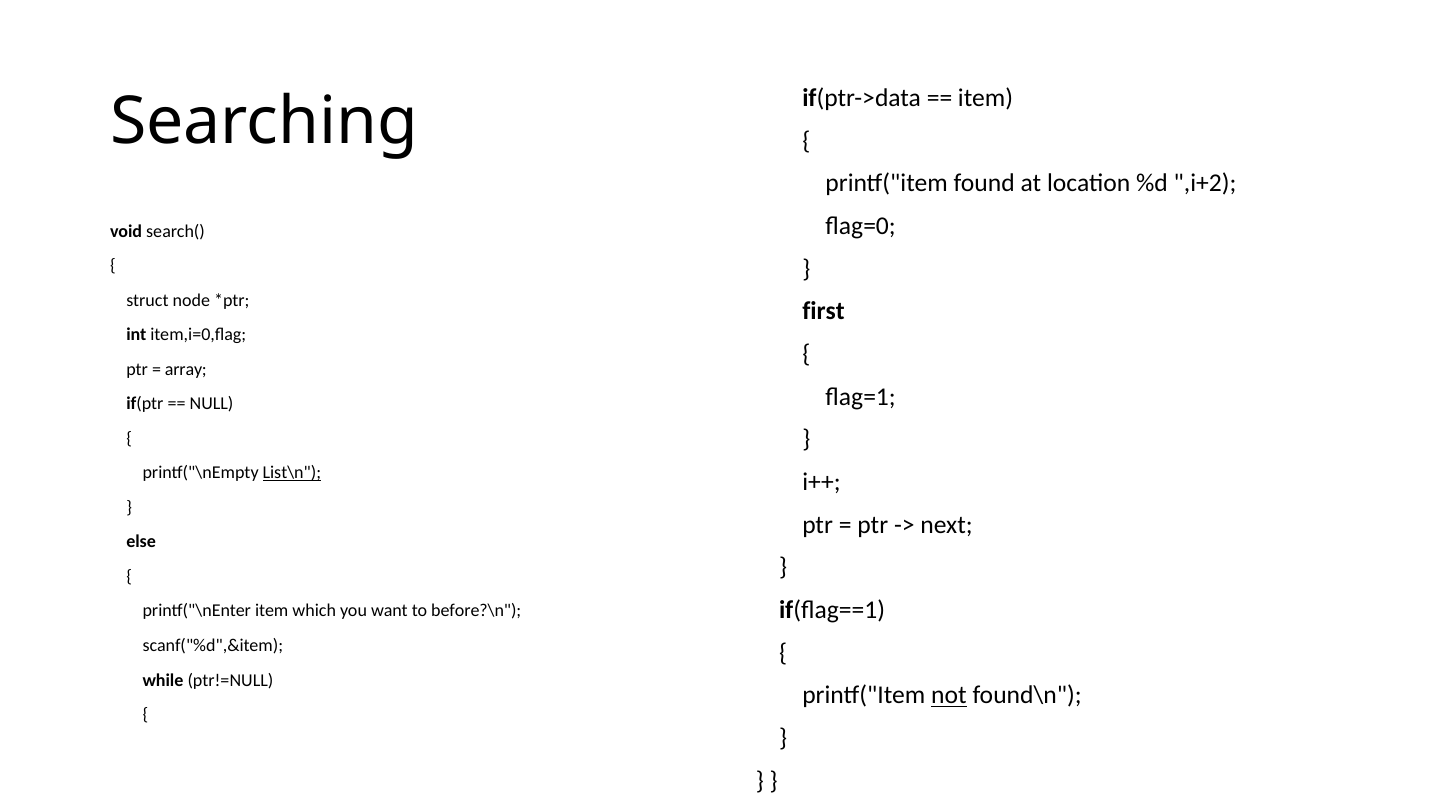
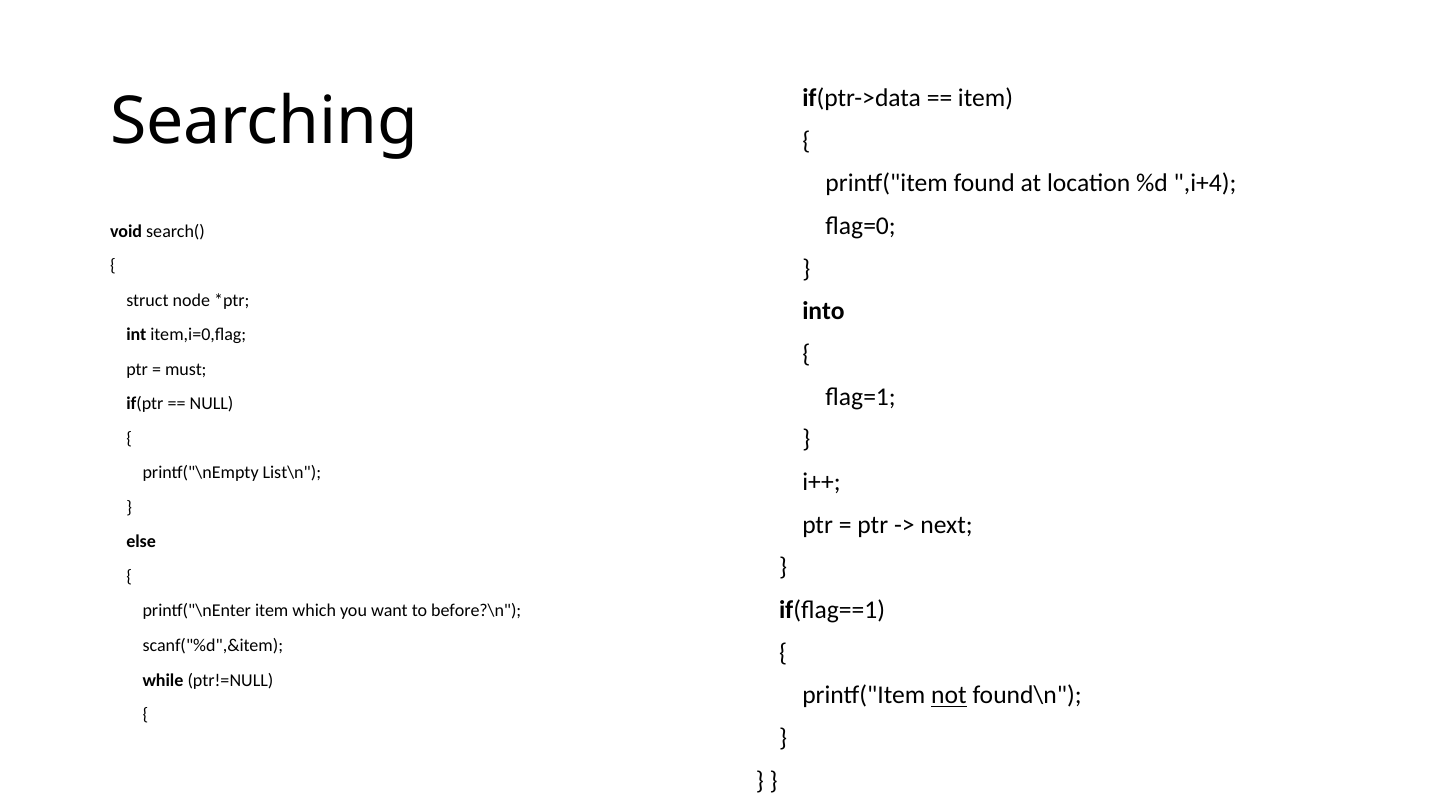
,i+2: ,i+2 -> ,i+4
first: first -> into
array: array -> must
List\n underline: present -> none
